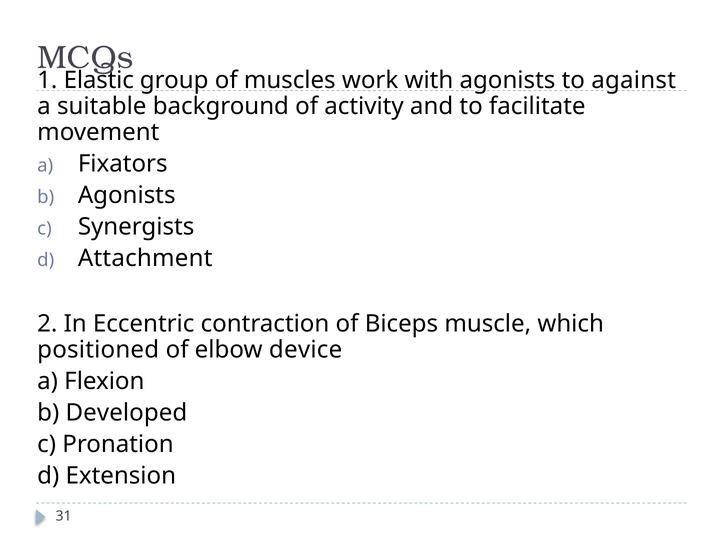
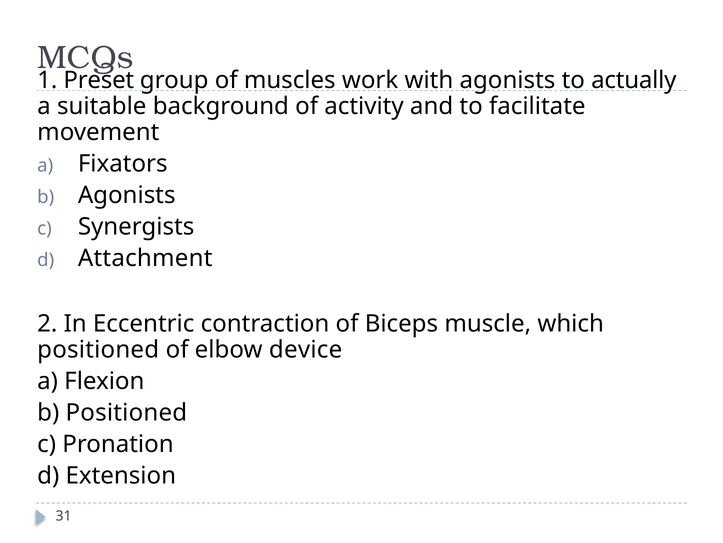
Elastic: Elastic -> Preset
against: against -> actually
b Developed: Developed -> Positioned
